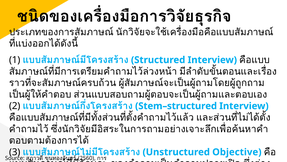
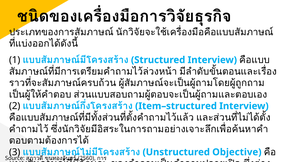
Stem–structured: Stem–structured -> Item–structured
